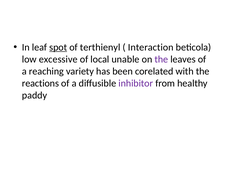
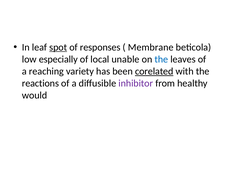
terthienyl: terthienyl -> responses
Interaction: Interaction -> Membrane
excessive: excessive -> especially
the at (161, 59) colour: purple -> blue
corelated underline: none -> present
paddy: paddy -> would
